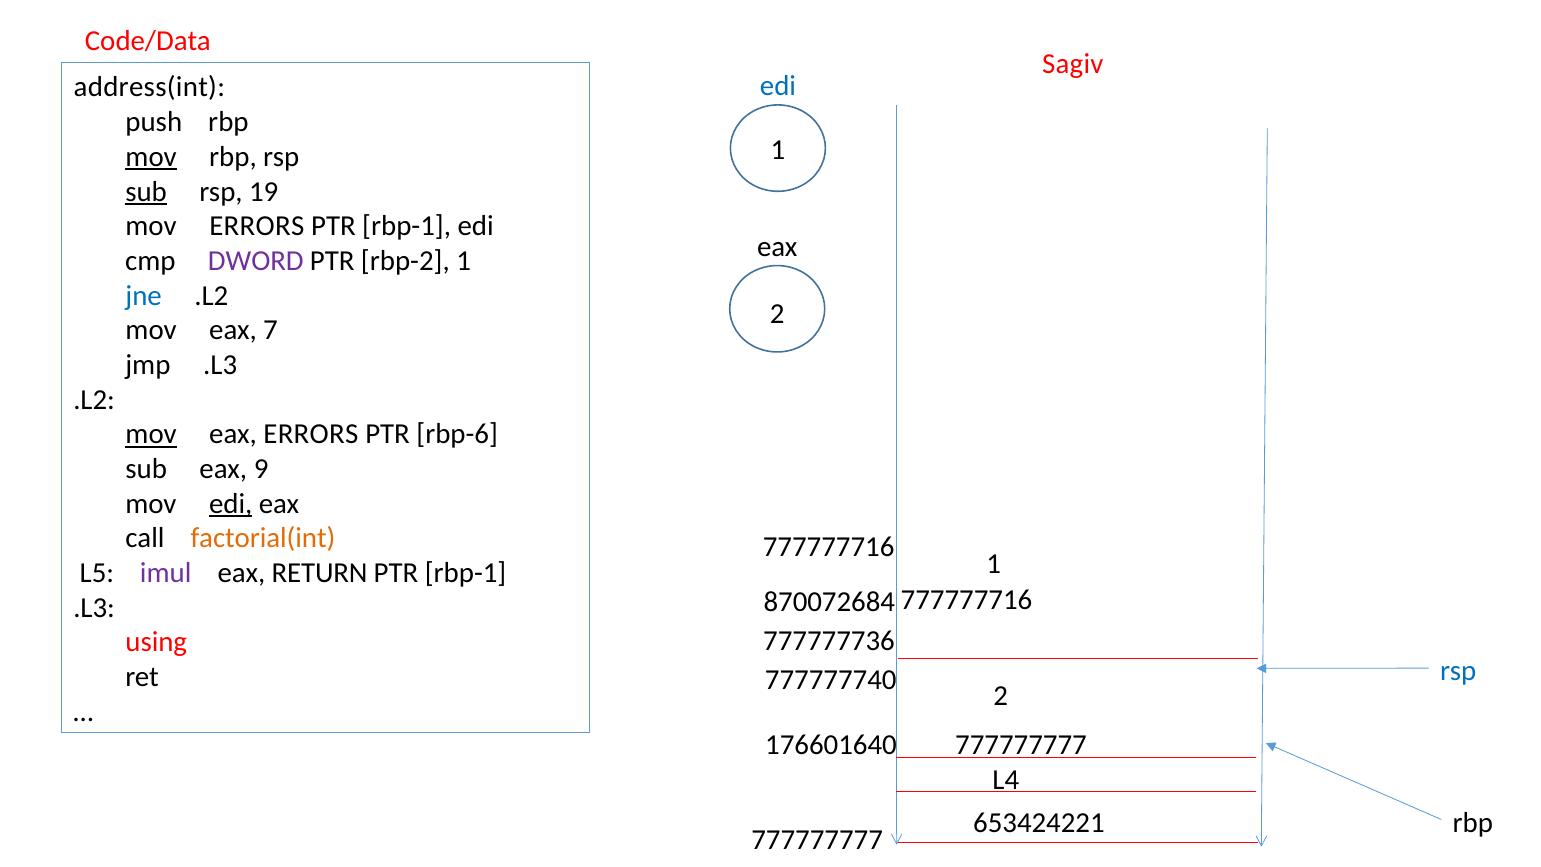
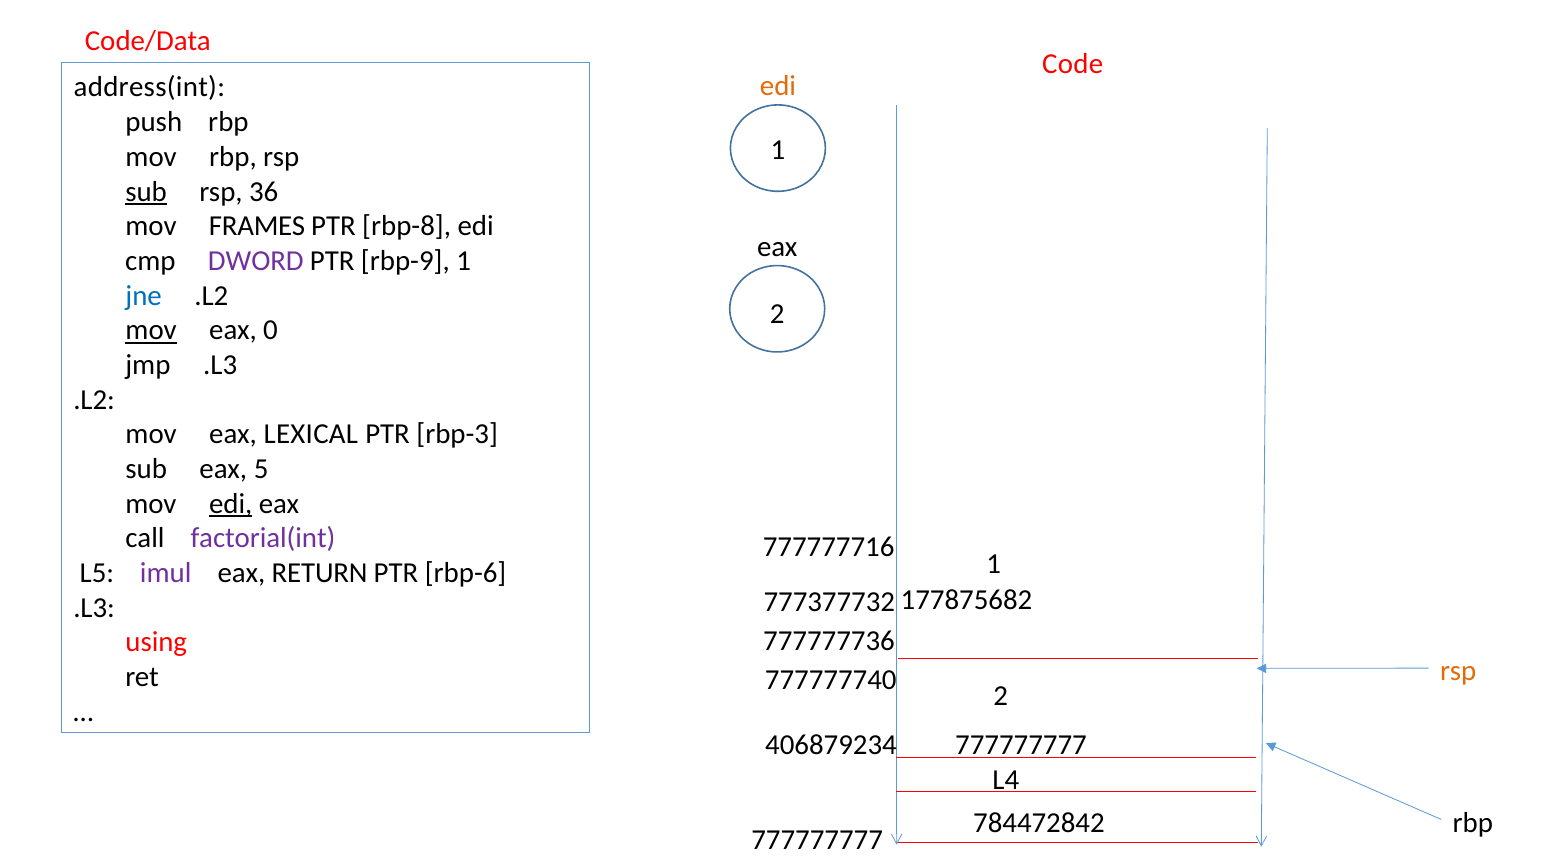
Sagiv: Sagiv -> Code
edi at (778, 86) colour: blue -> orange
mov at (151, 157) underline: present -> none
19: 19 -> 36
mov ERRORS: ERRORS -> FRAMES
rbp-1 at (407, 226): rbp-1 -> rbp-8
rbp-2: rbp-2 -> rbp-9
mov at (151, 330) underline: none -> present
7: 7 -> 0
mov at (151, 434) underline: present -> none
eax ERRORS: ERRORS -> LEXICAL
rbp-6: rbp-6 -> rbp-3
9: 9 -> 5
factorial(int colour: orange -> purple
rbp-1 at (466, 573): rbp-1 -> rbp-6
777777716 at (967, 600): 777777716 -> 177875682
870072684: 870072684 -> 777377732
rsp at (1458, 671) colour: blue -> orange
176601640: 176601640 -> 406879234
653424221: 653424221 -> 784472842
